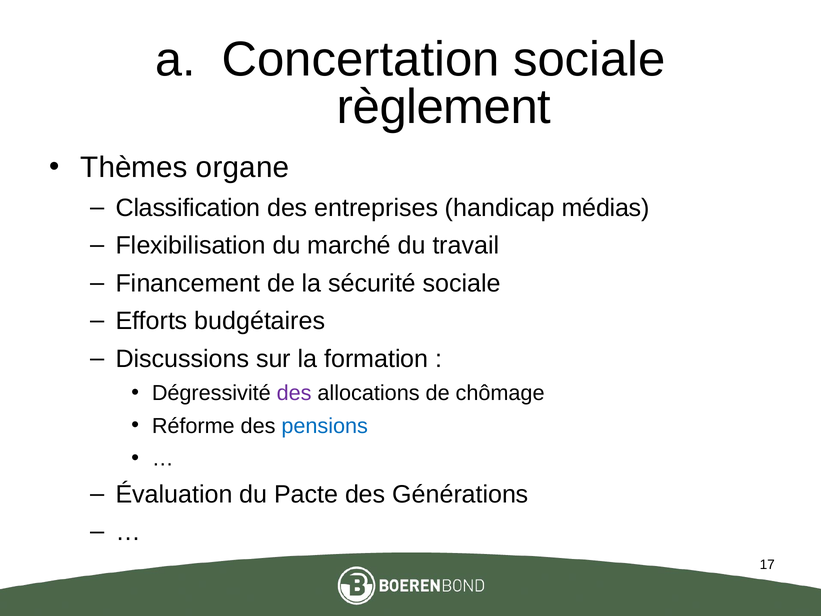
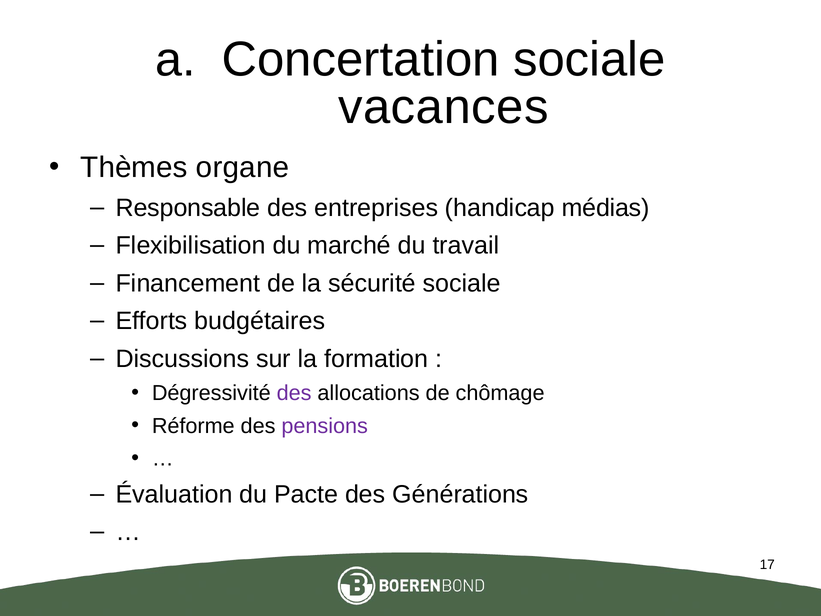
règlement: règlement -> vacances
Classification: Classification -> Responsable
pensions colour: blue -> purple
